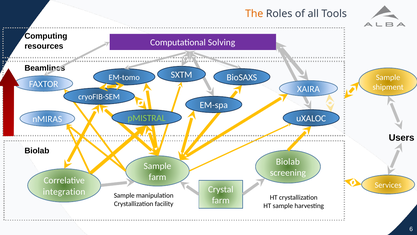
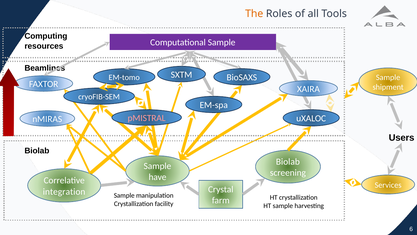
Computational Solving: Solving -> Sample
pMISTRAL colour: light green -> pink
farm at (157, 177): farm -> have
